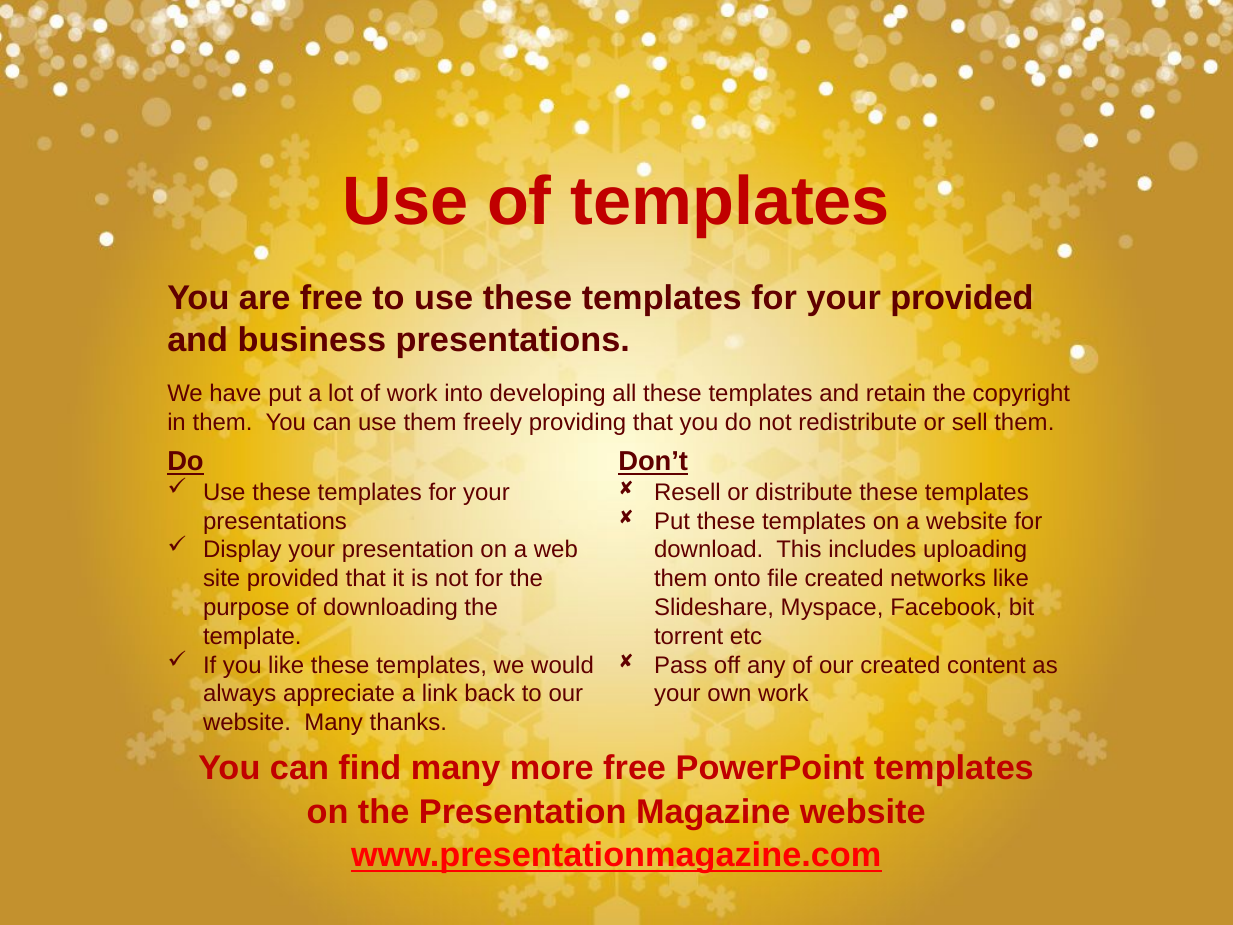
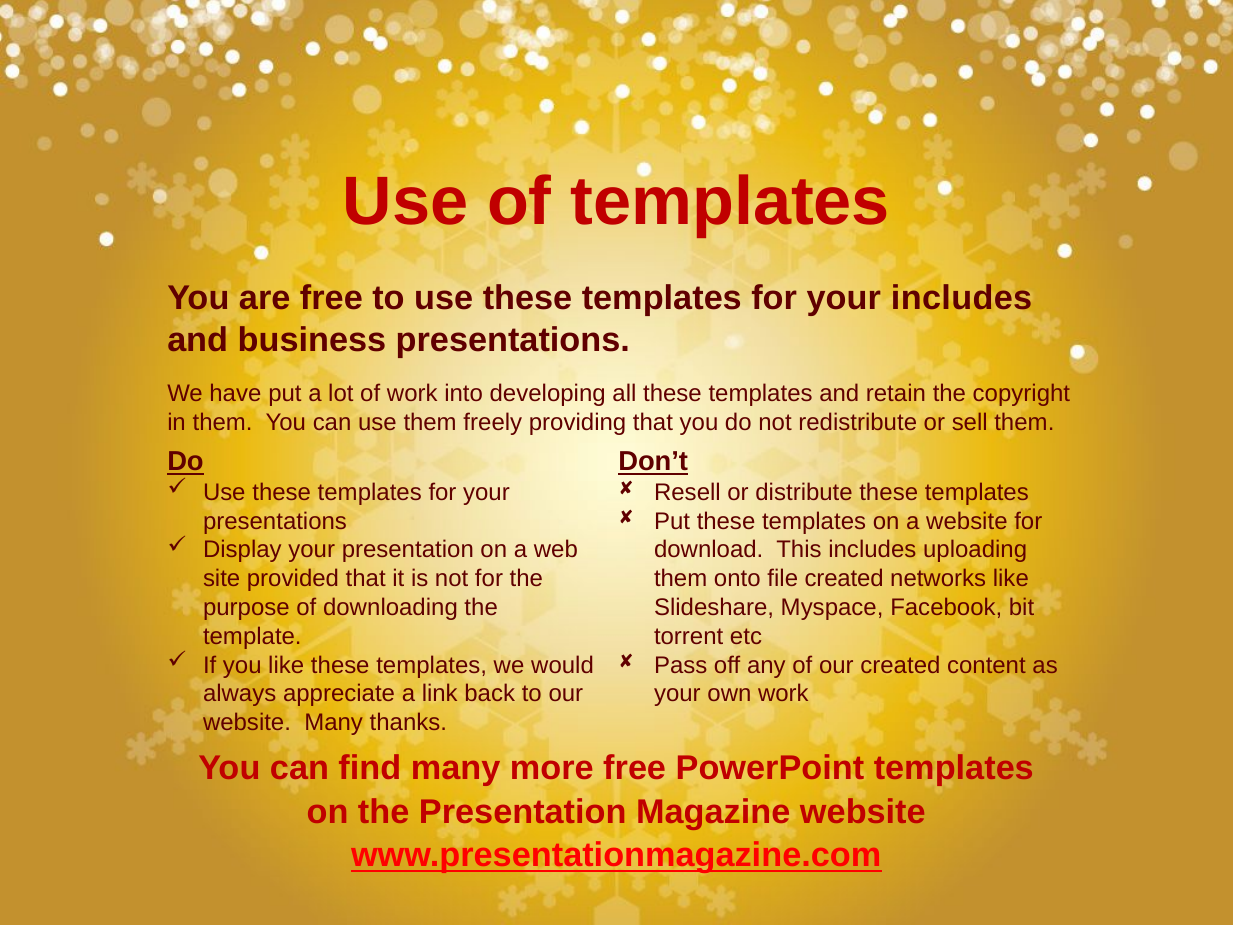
your provided: provided -> includes
